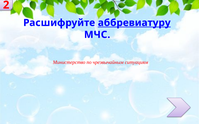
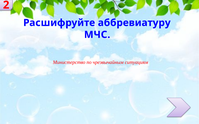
аббревиатуру underline: present -> none
